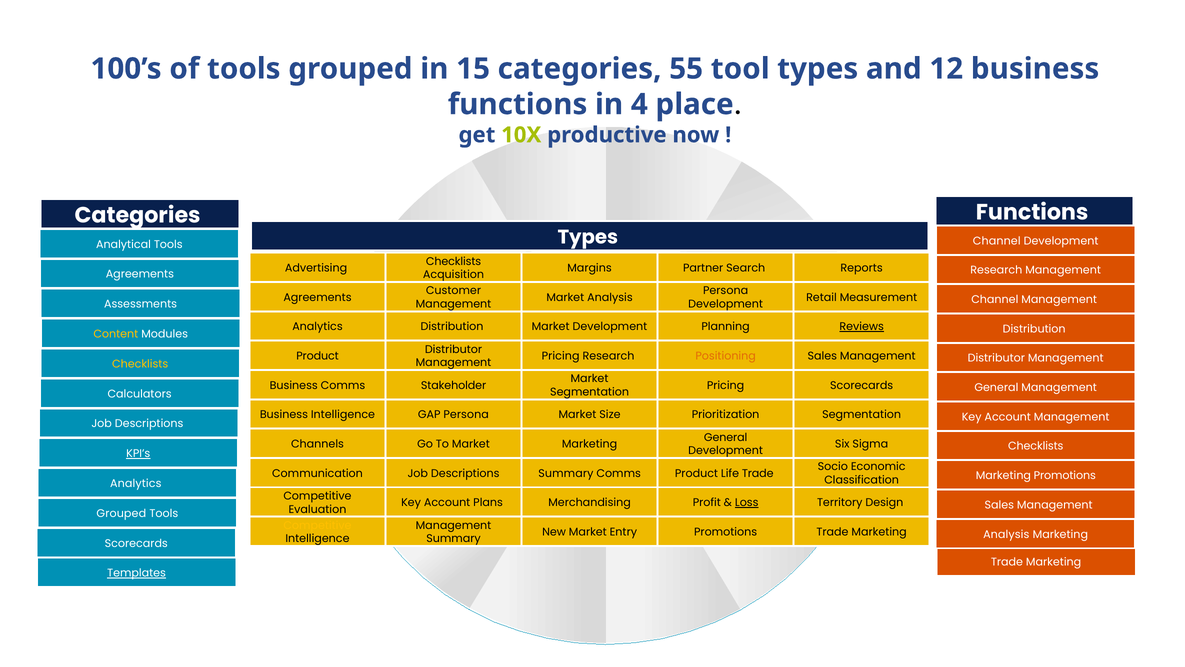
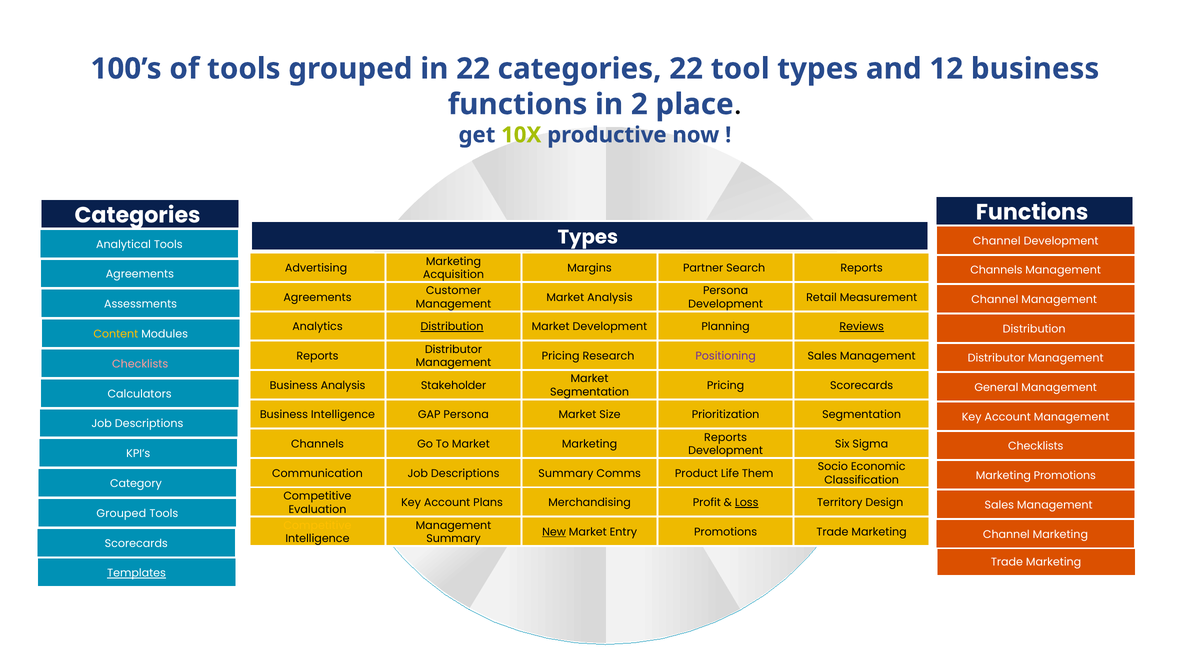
in 15: 15 -> 22
categories 55: 55 -> 22
4: 4 -> 2
Checklists at (454, 261): Checklists -> Marketing
Research at (996, 270): Research -> Channels
Distribution at (452, 327) underline: none -> present
Product at (318, 356): Product -> Reports
Positioning colour: orange -> purple
Checklists at (140, 364) colour: yellow -> pink
Business Comms: Comms -> Analysis
General at (726, 437): General -> Reports
KPI’s underline: present -> none
Life Trade: Trade -> Them
Analytics at (136, 483): Analytics -> Category
New underline: none -> present
Analysis at (1006, 534): Analysis -> Channel
